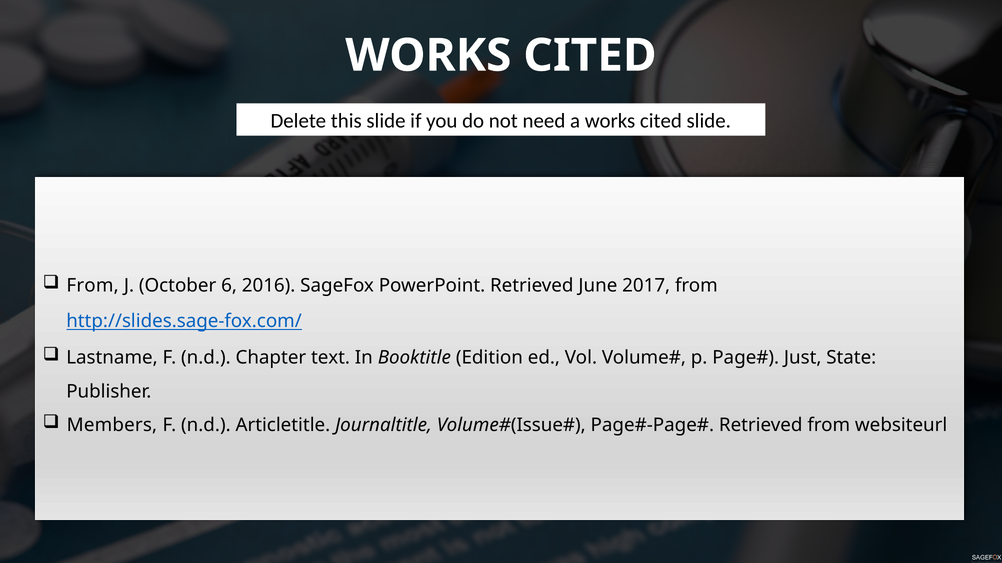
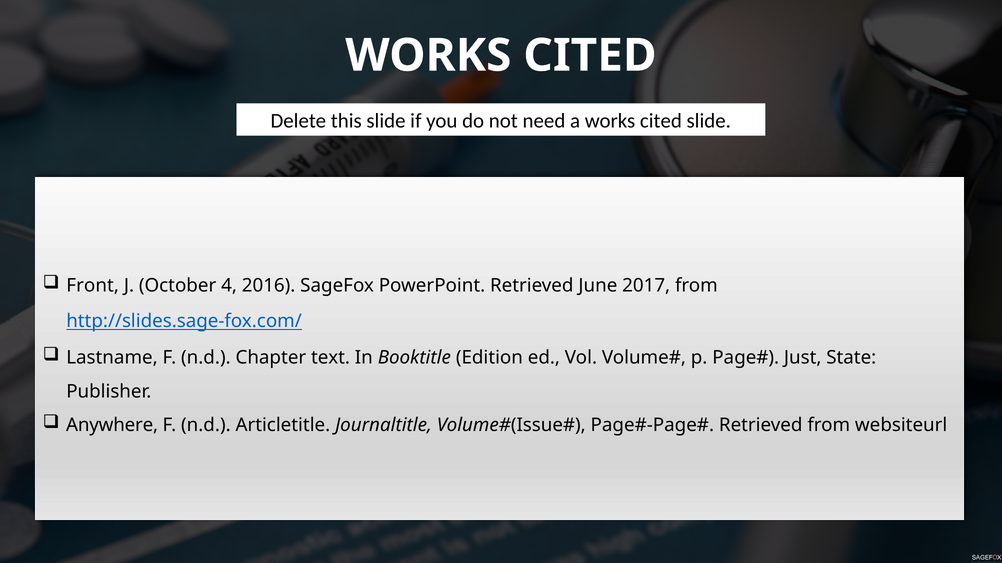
From at (93, 286): From -> Front
6: 6 -> 4
Members: Members -> Anywhere
